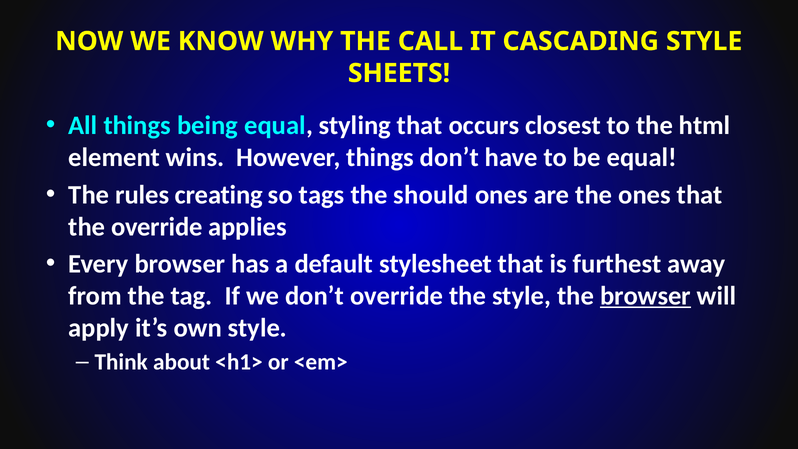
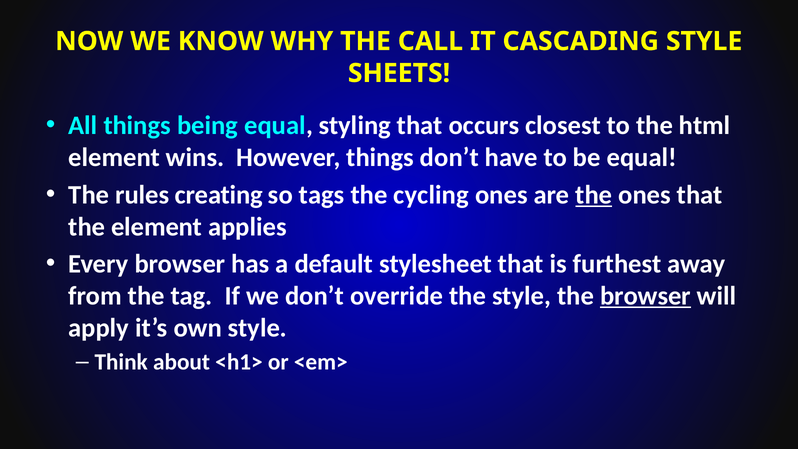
should: should -> cycling
the at (594, 195) underline: none -> present
the override: override -> element
